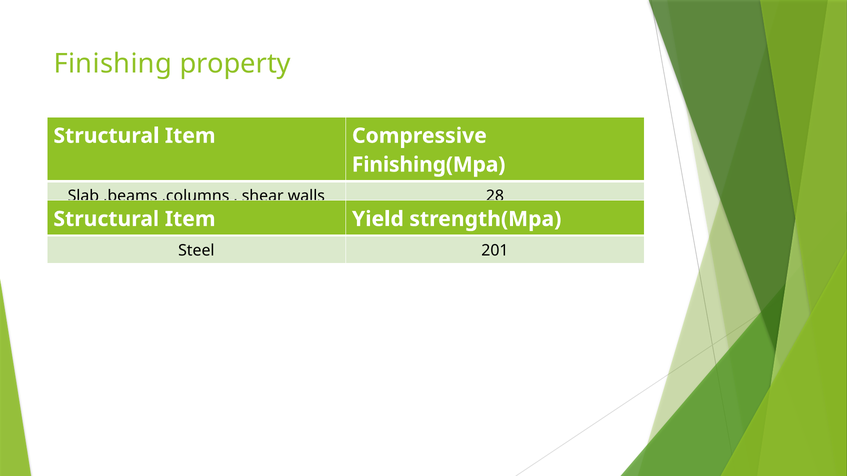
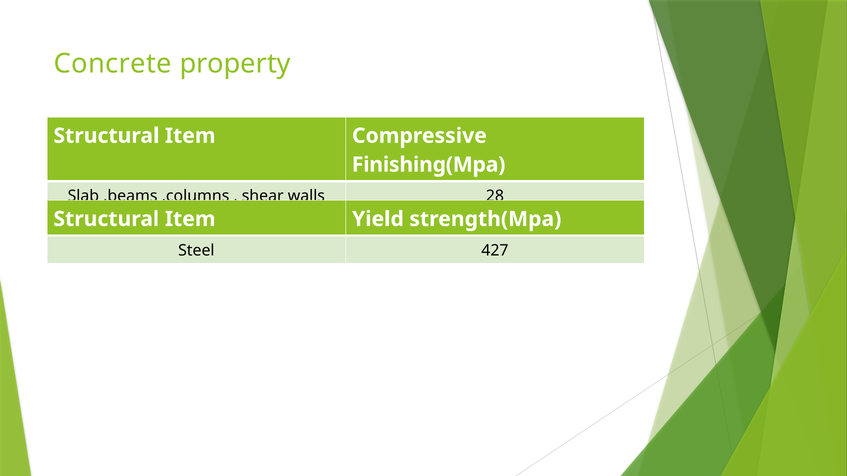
Finishing: Finishing -> Concrete
201: 201 -> 427
